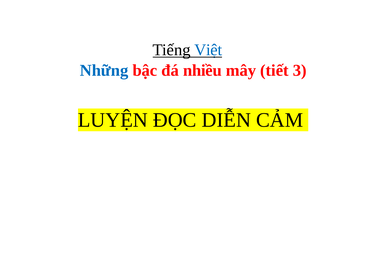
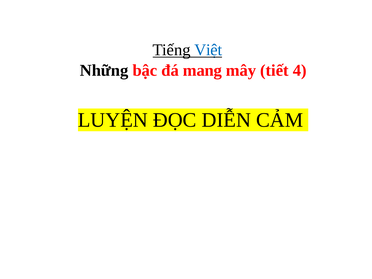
Những colour: blue -> black
nhiều: nhiều -> mang
3: 3 -> 4
